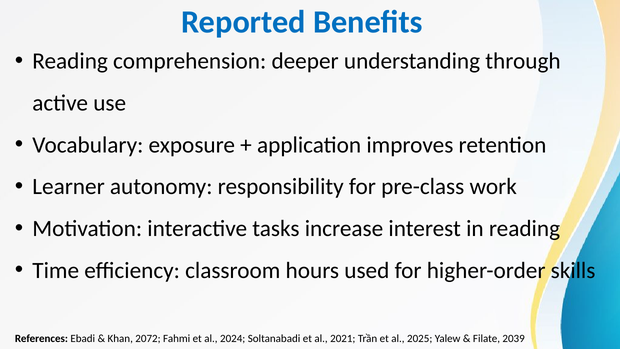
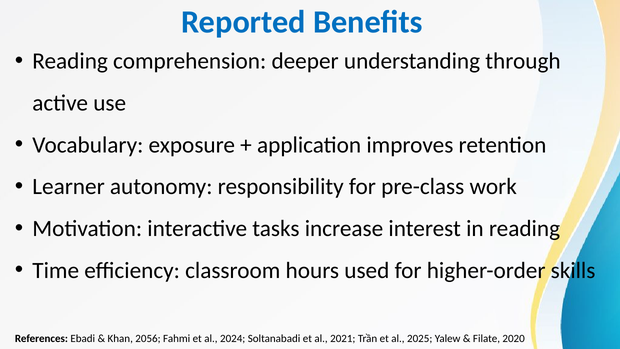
2072: 2072 -> 2056
2039: 2039 -> 2020
